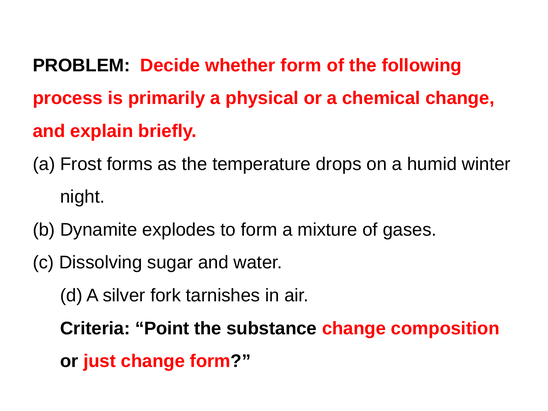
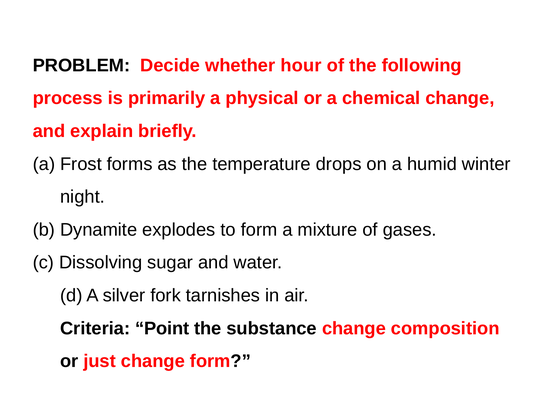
whether form: form -> hour
